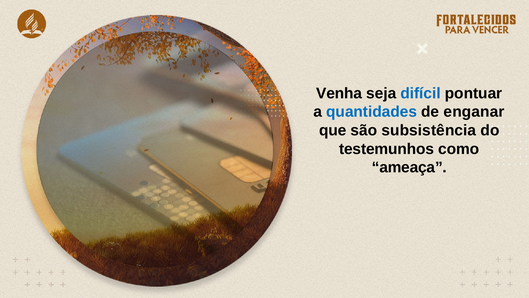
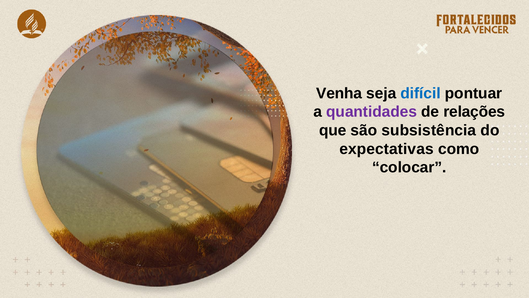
quantidades colour: blue -> purple
enganar: enganar -> relações
testemunhos: testemunhos -> expectativas
ameaça: ameaça -> colocar
